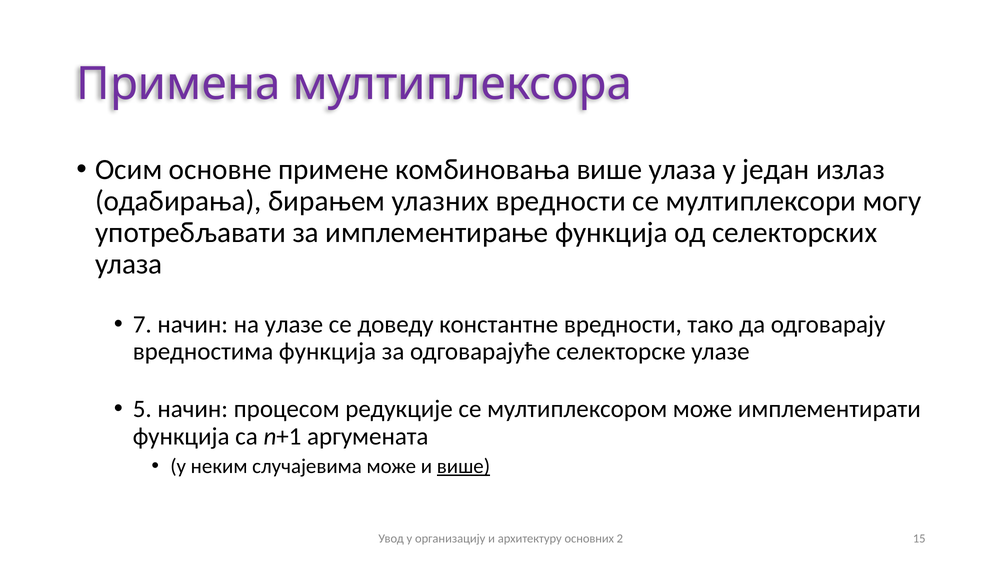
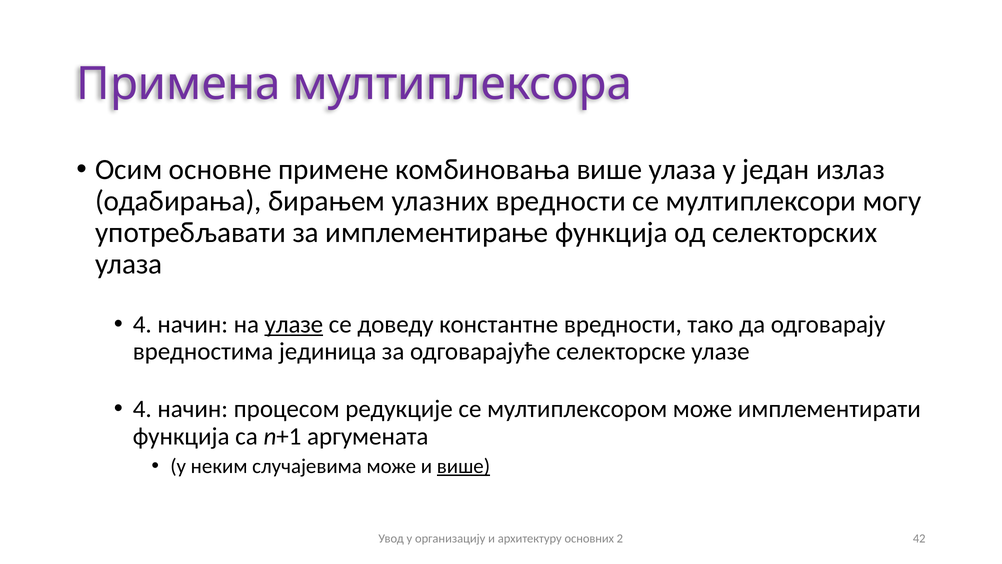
7 at (142, 324): 7 -> 4
улазе at (294, 324) underline: none -> present
вредностима функција: функција -> јединица
5 at (142, 409): 5 -> 4
15: 15 -> 42
